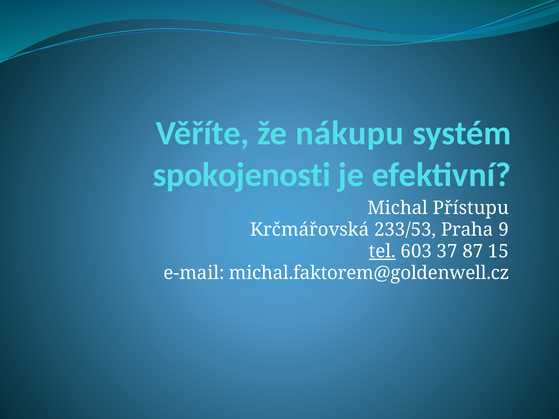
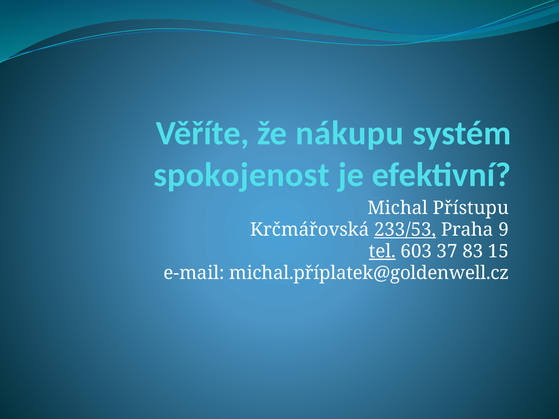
spokojenosti: spokojenosti -> spokojenost
233/53 underline: none -> present
87: 87 -> 83
michal.faktorem@goldenwell.cz: michal.faktorem@goldenwell.cz -> michal.příplatek@goldenwell.cz
